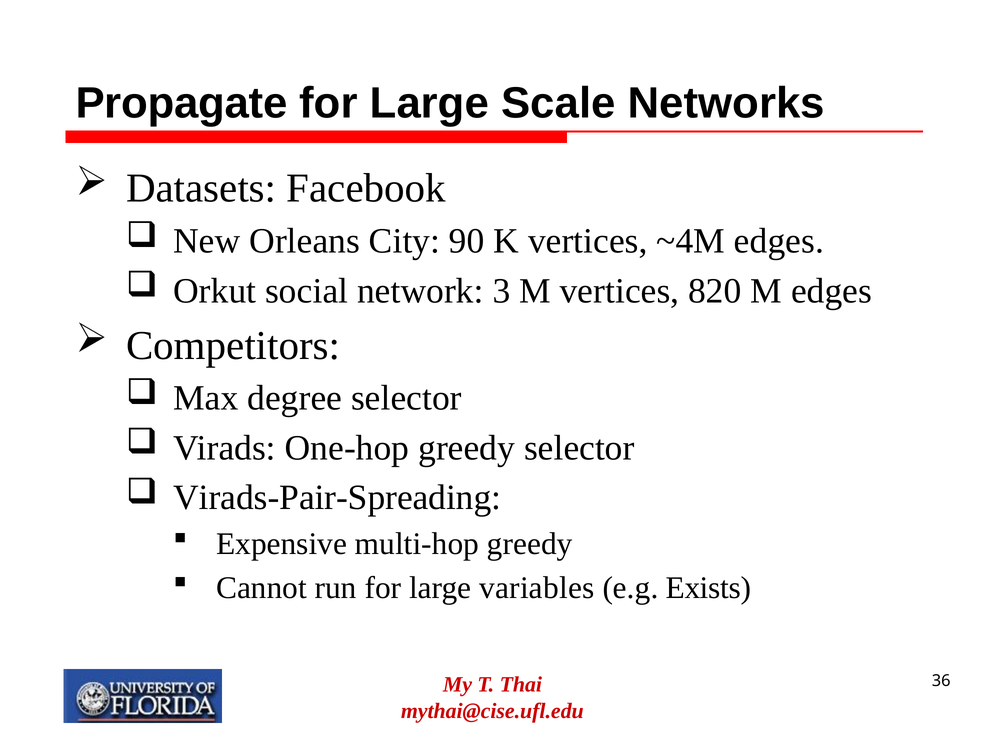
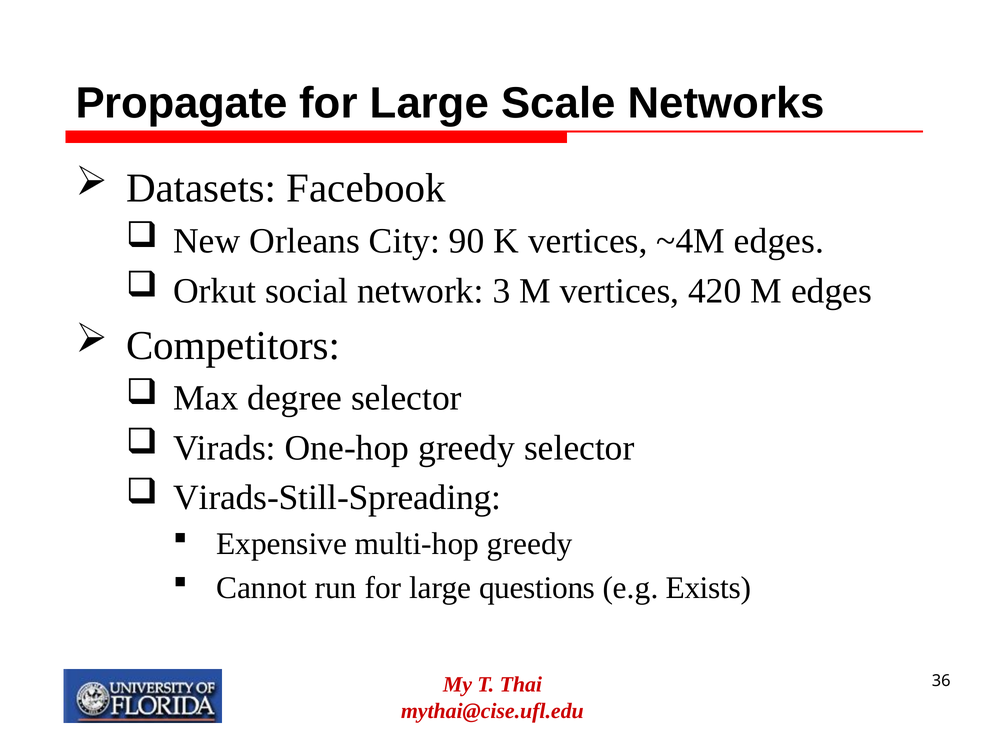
820: 820 -> 420
Virads-Pair-Spreading: Virads-Pair-Spreading -> Virads-Still-Spreading
variables: variables -> questions
